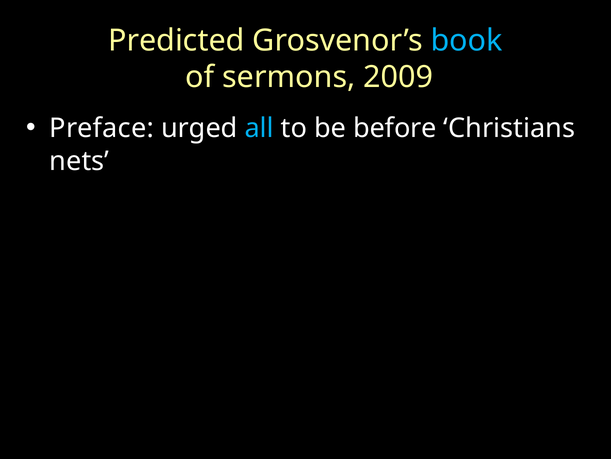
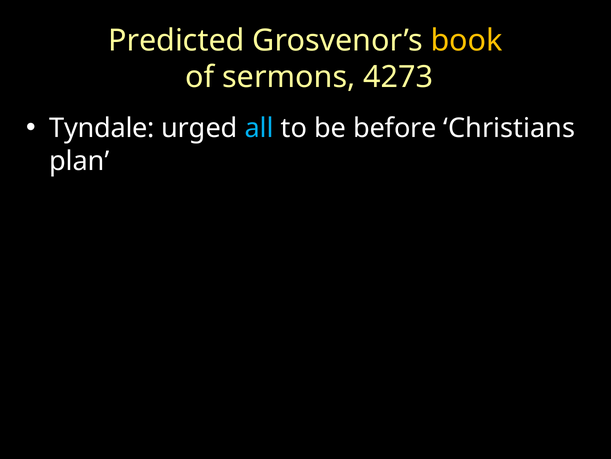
book colour: light blue -> yellow
2009: 2009 -> 4273
Preface: Preface -> Tyndale
nets: nets -> plan
